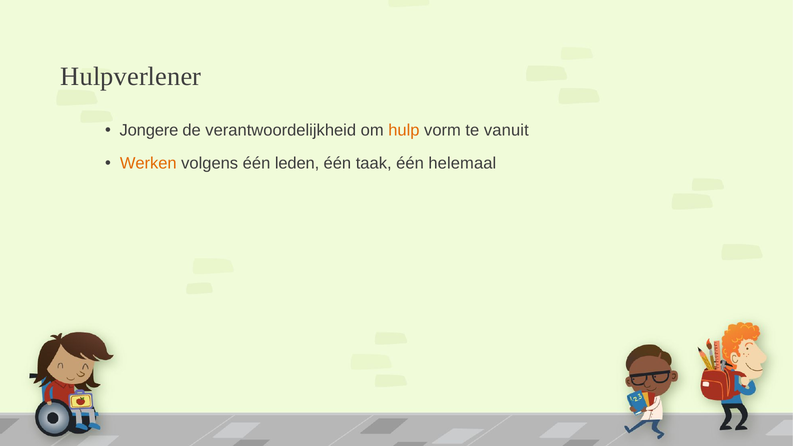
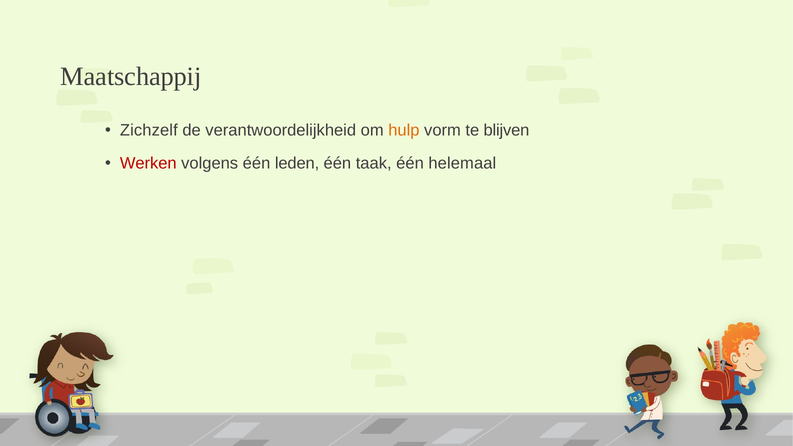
Hulpverlener: Hulpverlener -> Maatschappij
Jongere: Jongere -> Zichzelf
vanuit: vanuit -> blijven
Werken colour: orange -> red
